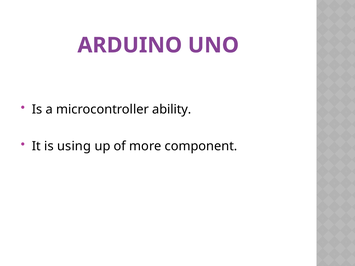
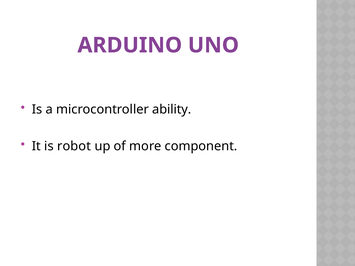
using: using -> robot
